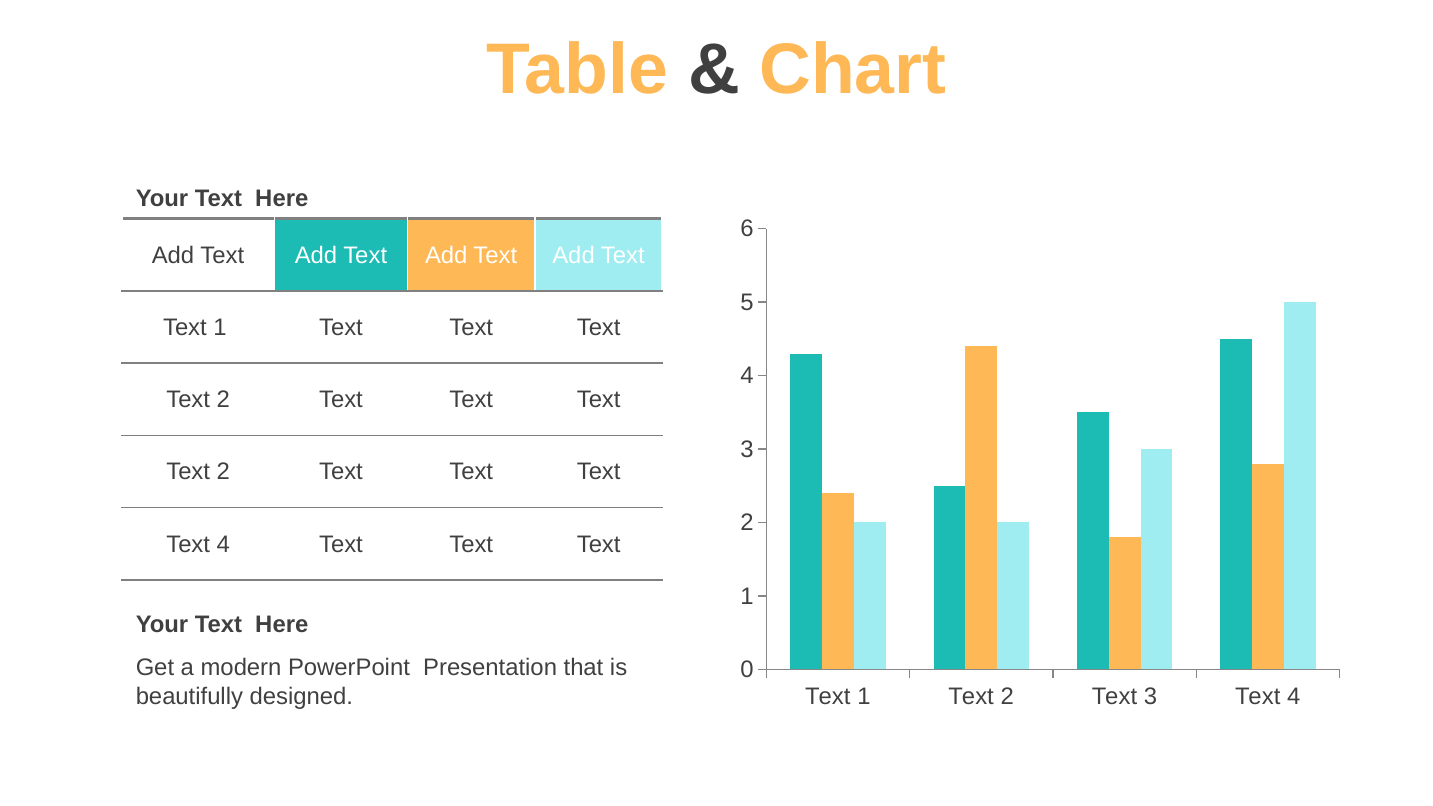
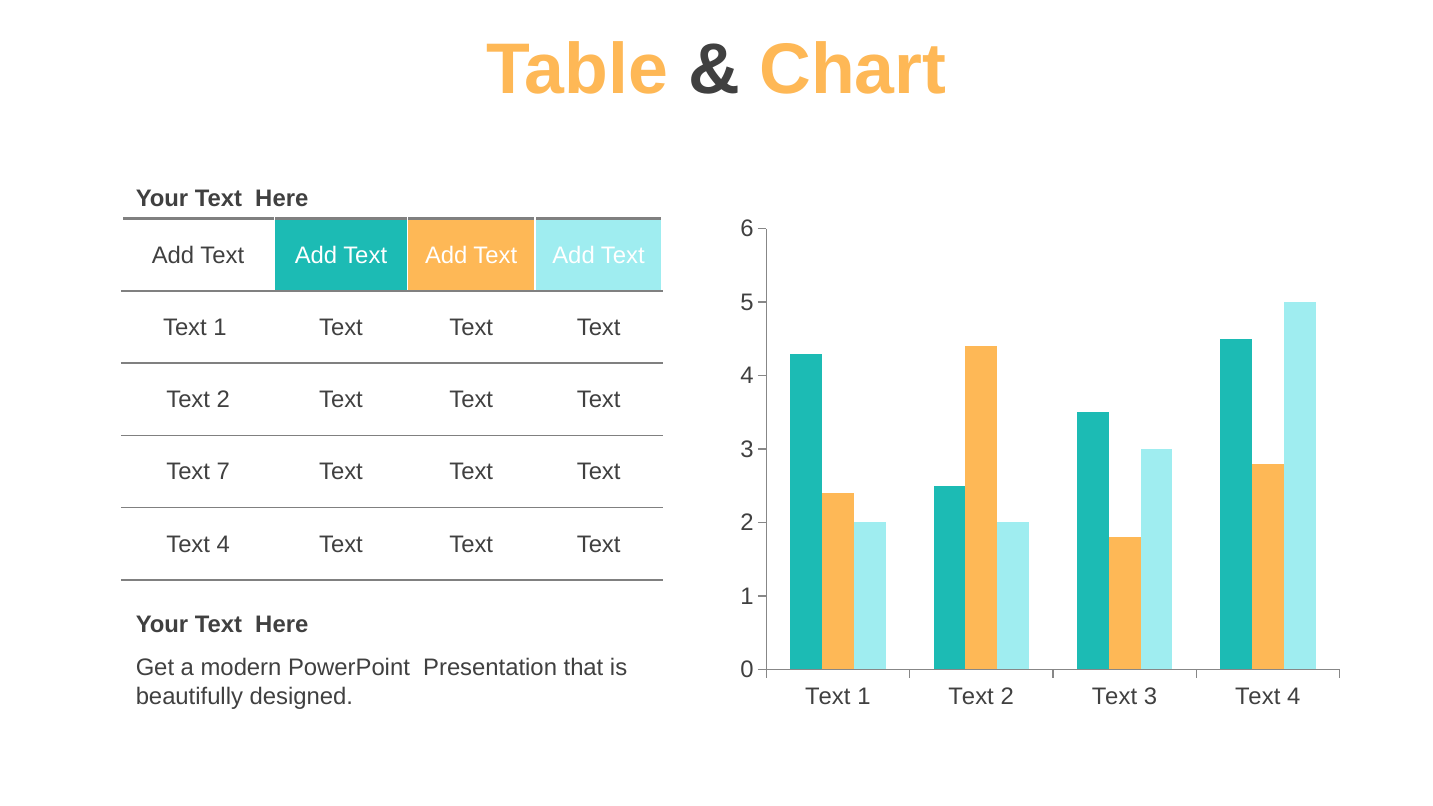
2 at (223, 472): 2 -> 7
